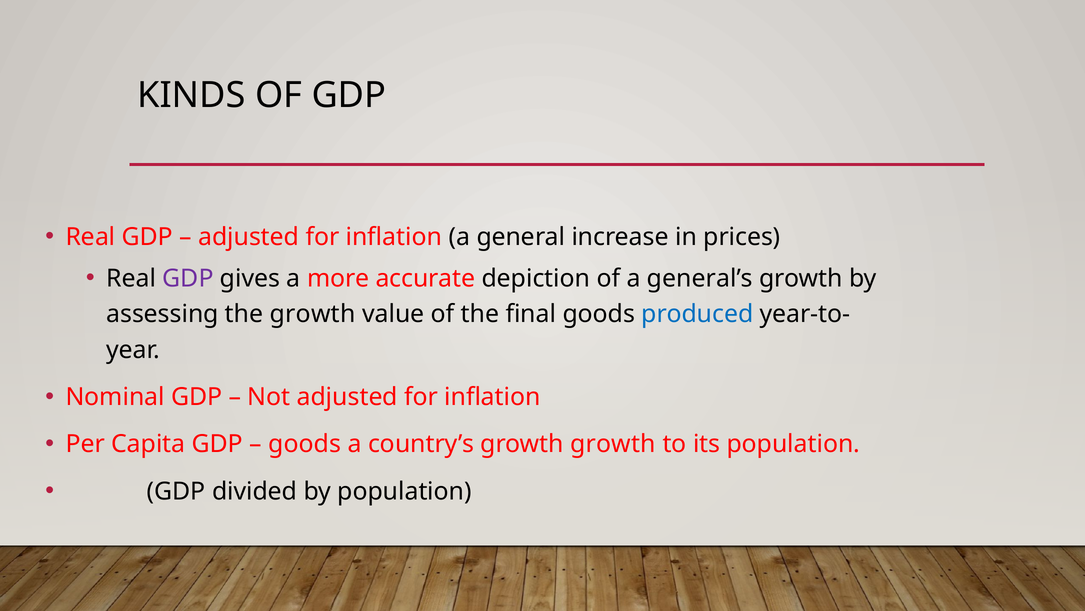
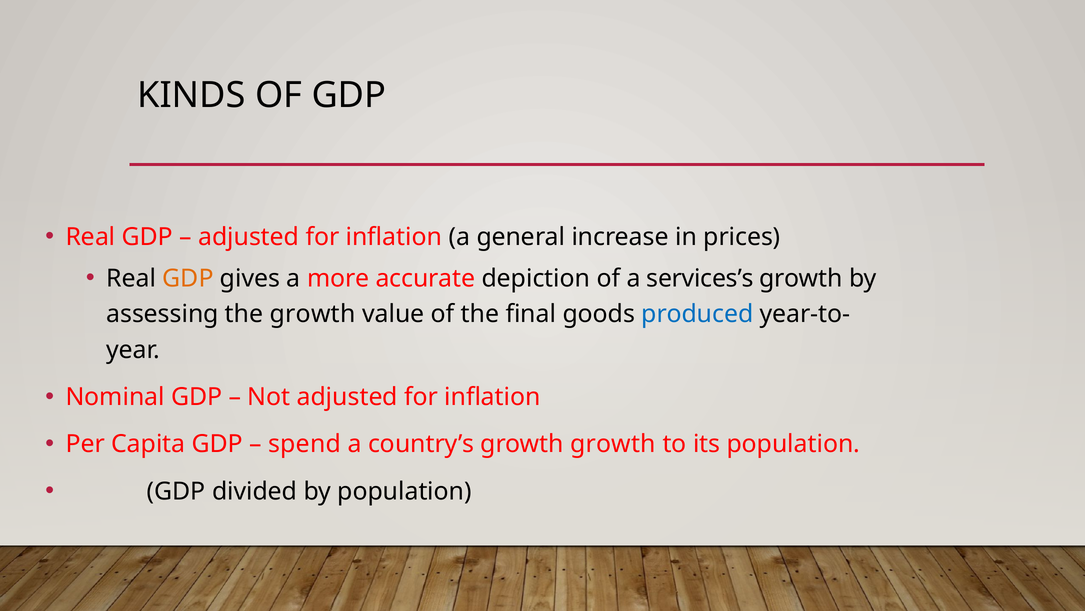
GDP at (188, 278) colour: purple -> orange
general’s: general’s -> services’s
goods at (305, 444): goods -> spend
